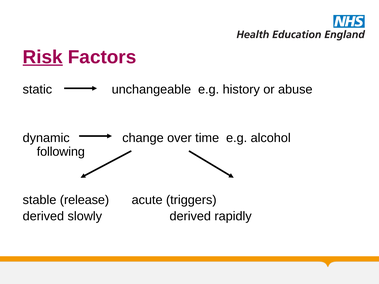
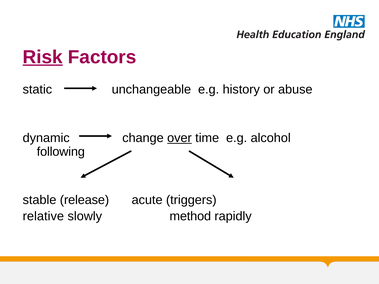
over underline: none -> present
derived at (43, 216): derived -> relative
slowly derived: derived -> method
